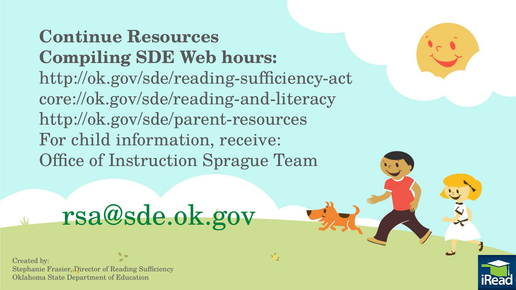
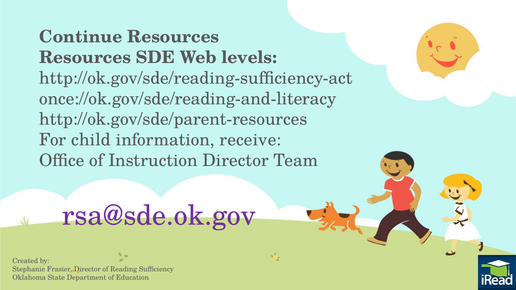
Compiling at (85, 57): Compiling -> Resources
hours: hours -> levels
core://ok.gov/sde/reading-and-literacy: core://ok.gov/sde/reading-and-literacy -> once://ok.gov/sde/reading-and-literacy
Instruction Sprague: Sprague -> Director
rsa@sde.ok.gov colour: green -> purple
